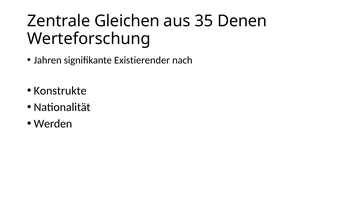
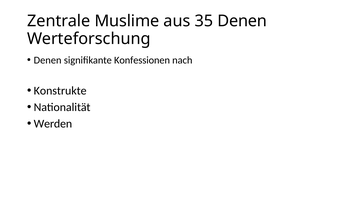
Gleichen: Gleichen -> Muslime
Jahren at (48, 60): Jahren -> Denen
Existierender: Existierender -> Konfessionen
